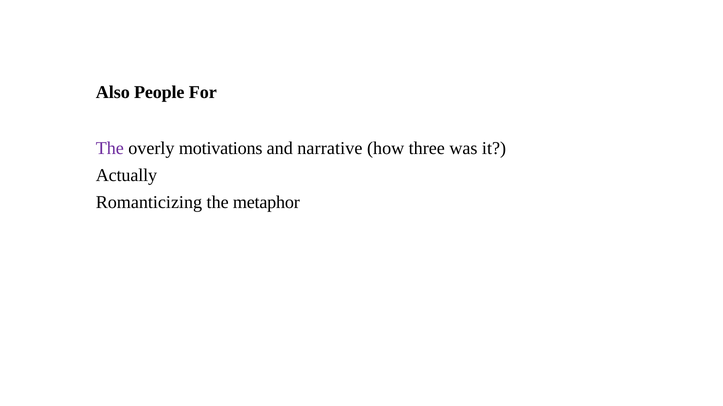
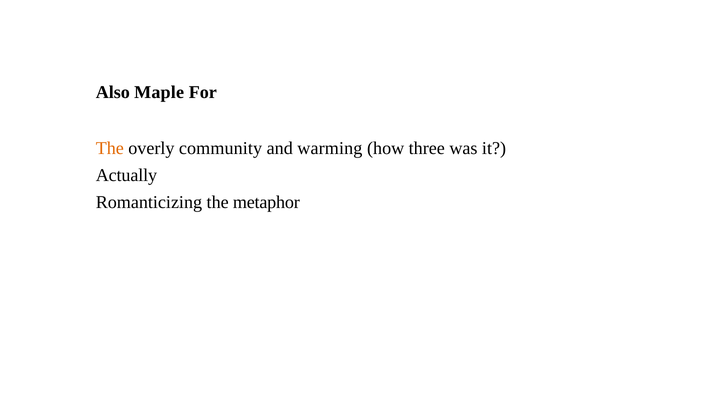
People: People -> Maple
The at (110, 149) colour: purple -> orange
motivations: motivations -> community
narrative: narrative -> warming
